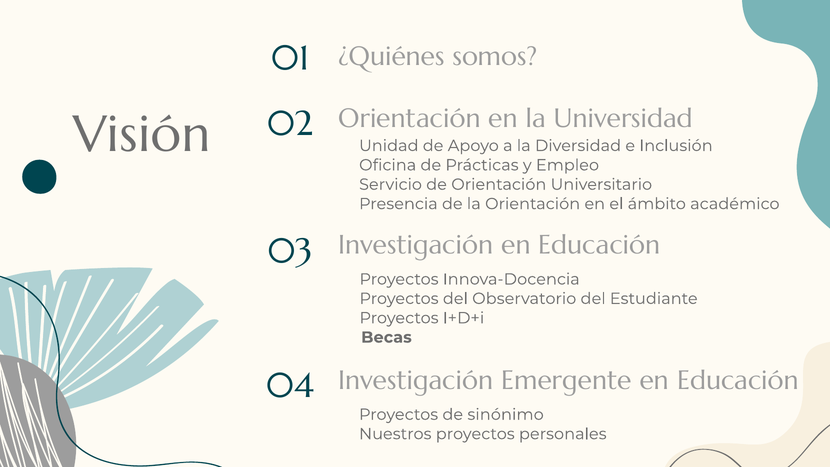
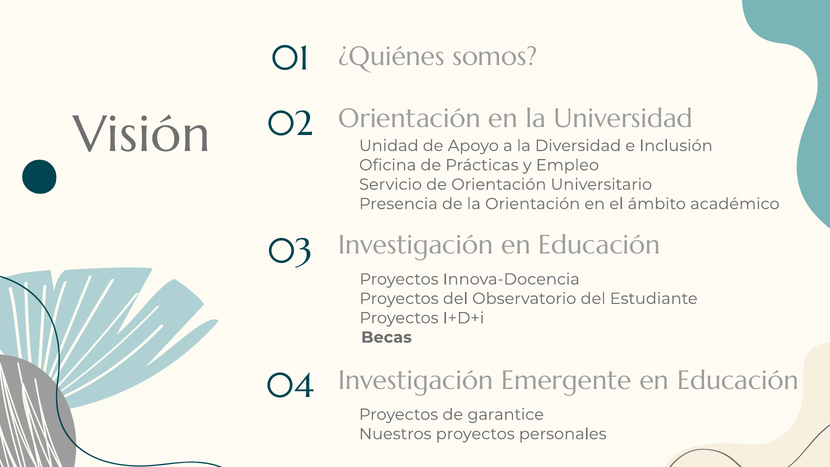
sinónimo: sinónimo -> garantice
